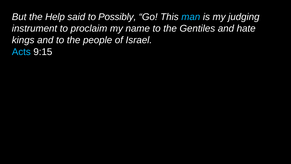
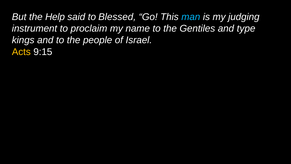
Possibly: Possibly -> Blessed
hate: hate -> type
Acts colour: light blue -> yellow
